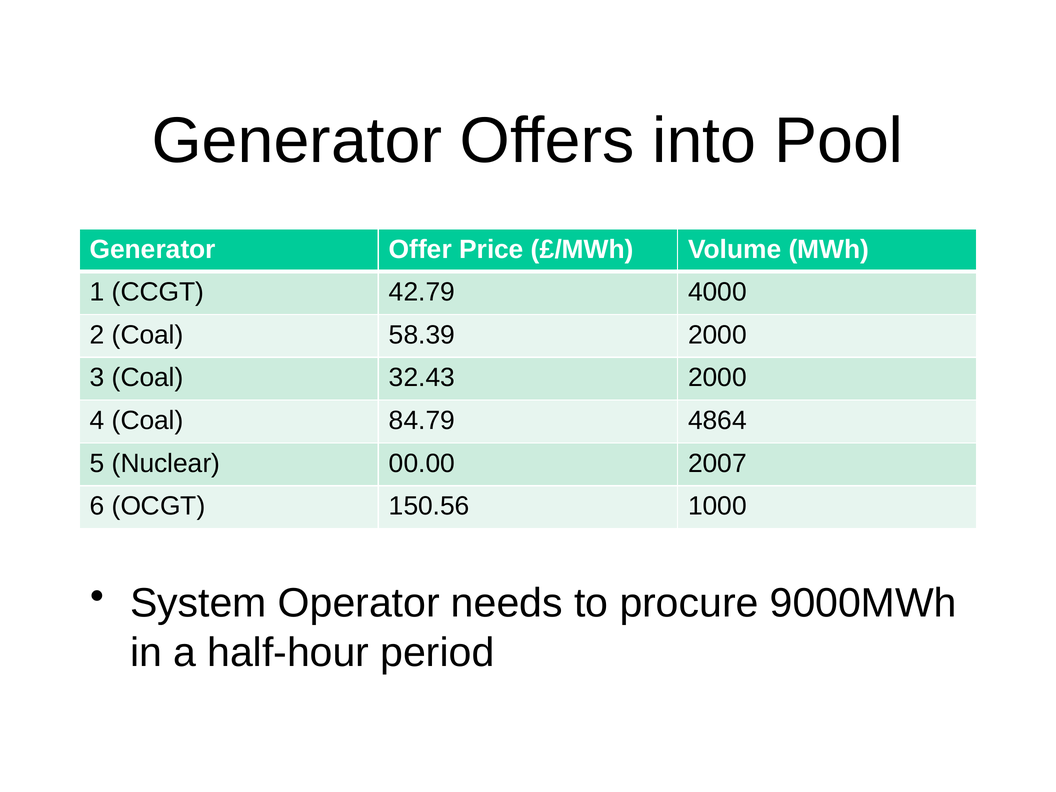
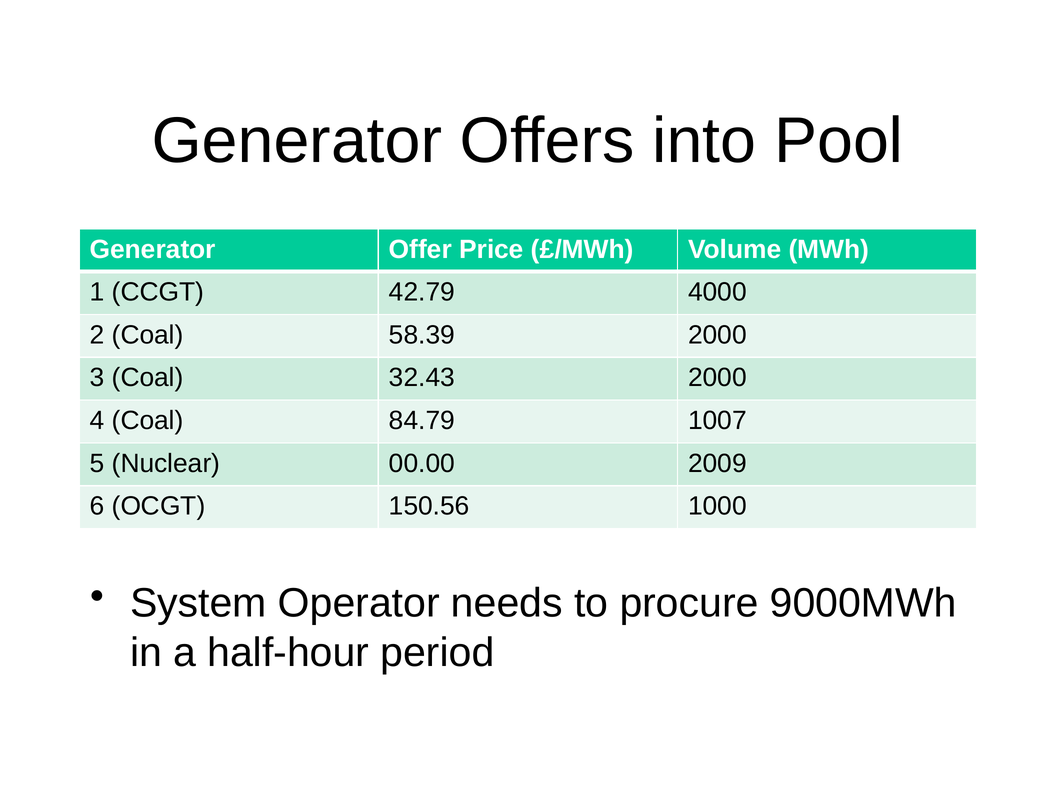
4864: 4864 -> 1007
2007: 2007 -> 2009
